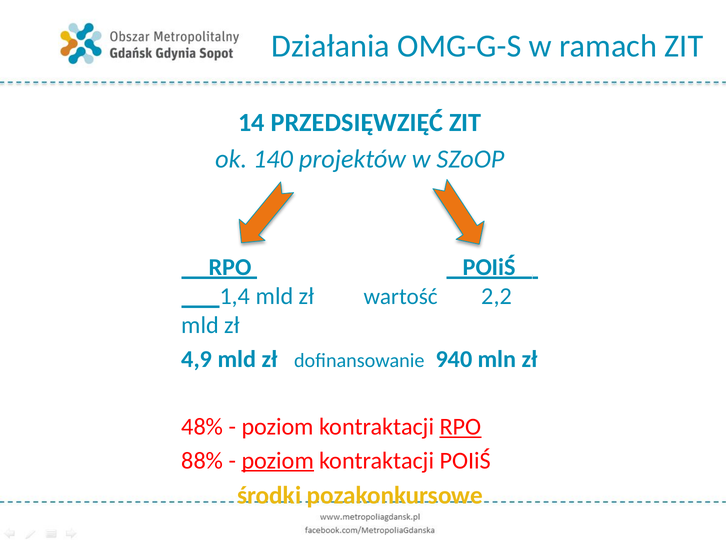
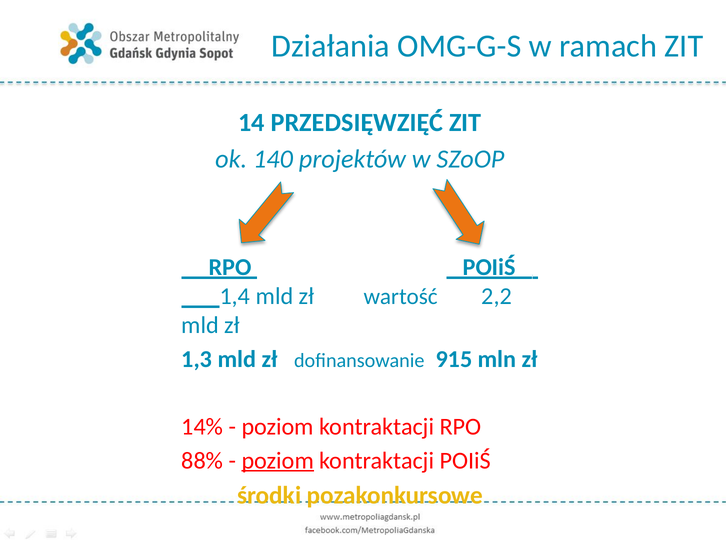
4,9: 4,9 -> 1,3
940: 940 -> 915
48%: 48% -> 14%
RPO at (460, 427) underline: present -> none
